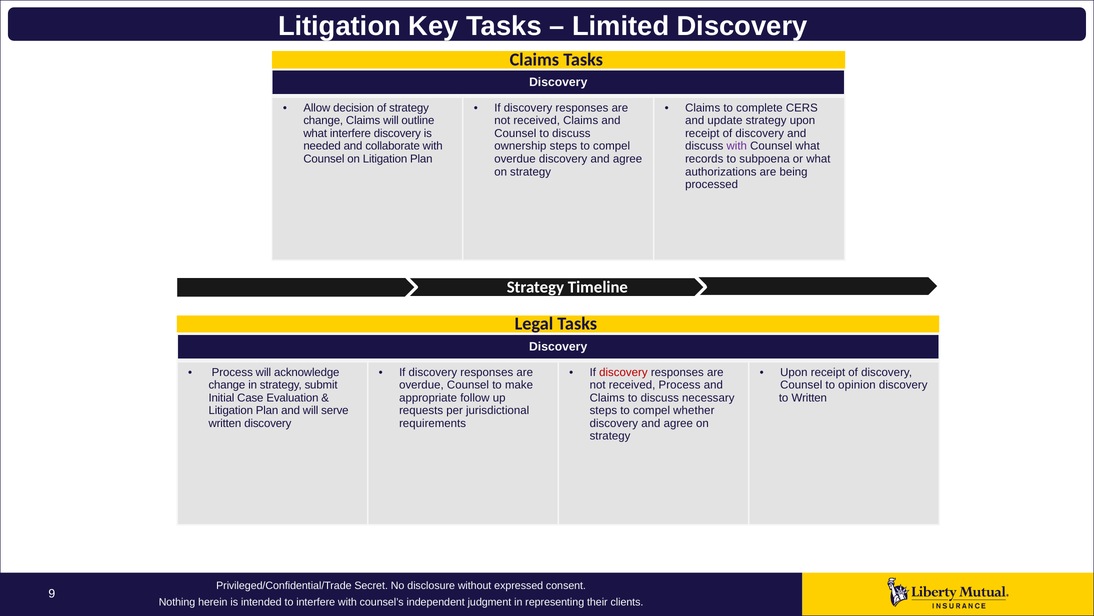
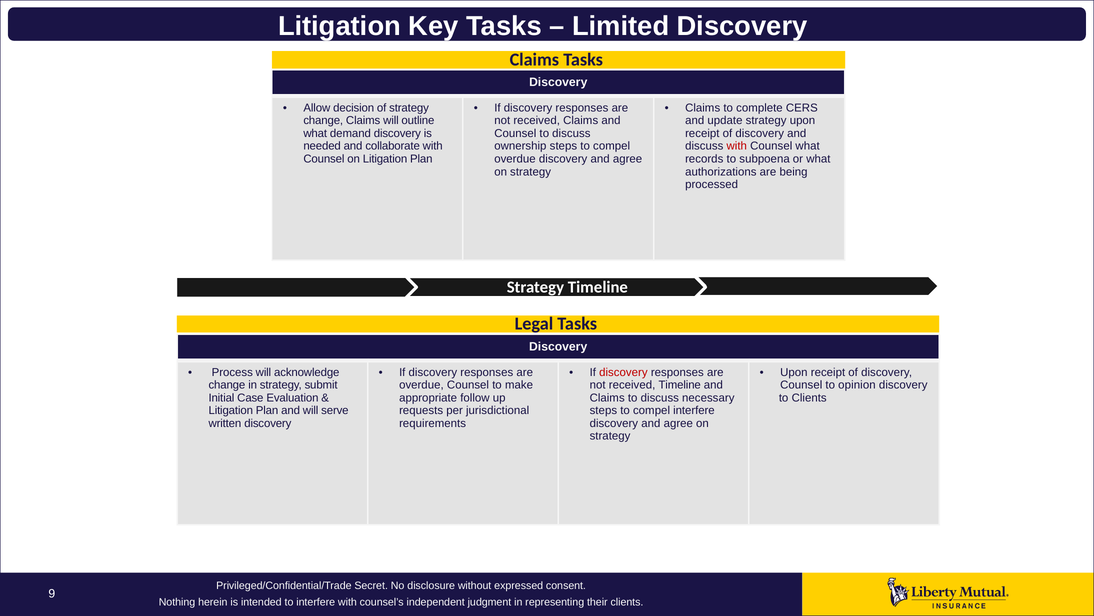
what interfere: interfere -> demand
with at (737, 146) colour: purple -> red
received Process: Process -> Timeline
to Written: Written -> Clients
compel whether: whether -> interfere
